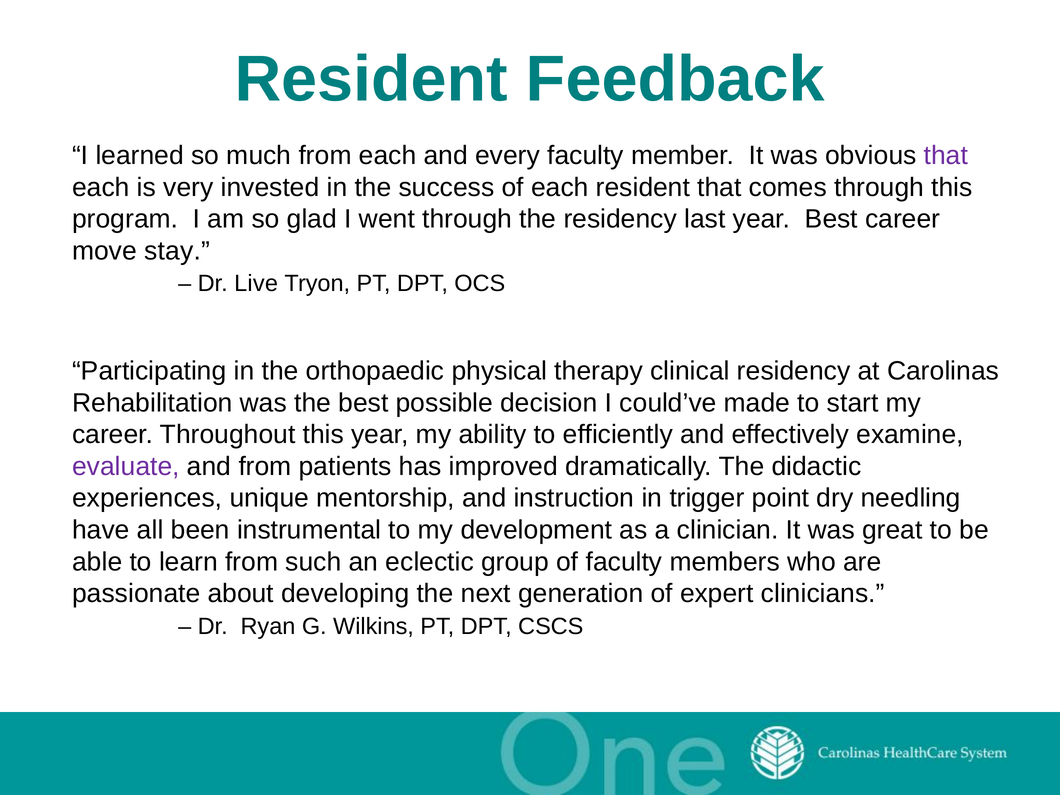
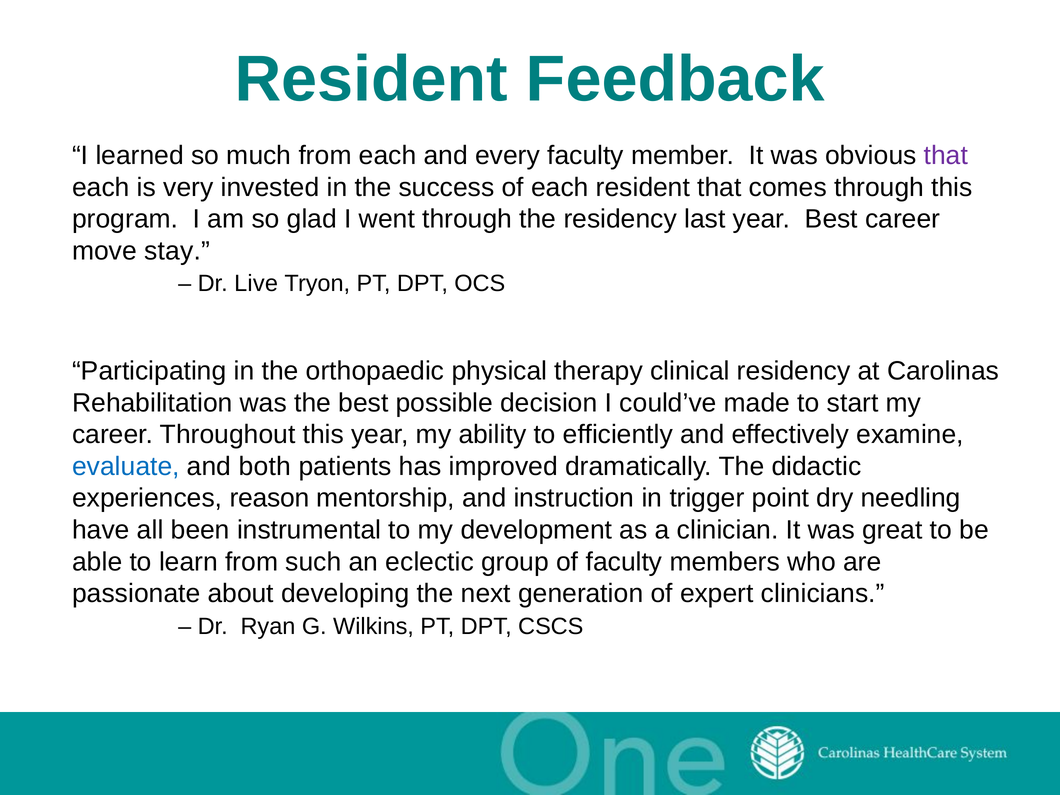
evaluate colour: purple -> blue
and from: from -> both
unique: unique -> reason
